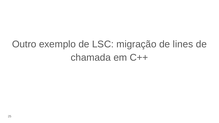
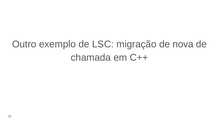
lines: lines -> nova
